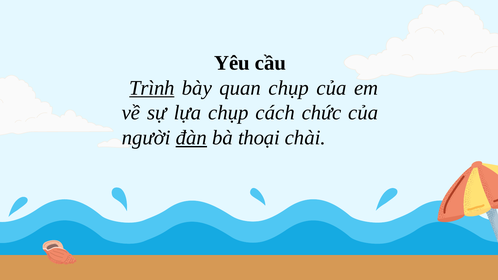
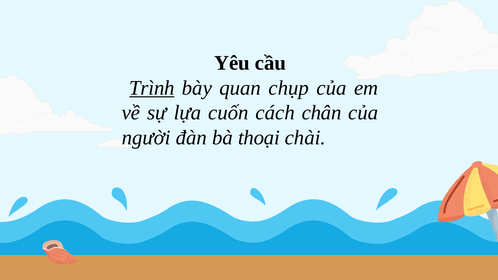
lựa chụp: chụp -> cuốn
chức: chức -> chân
đàn underline: present -> none
